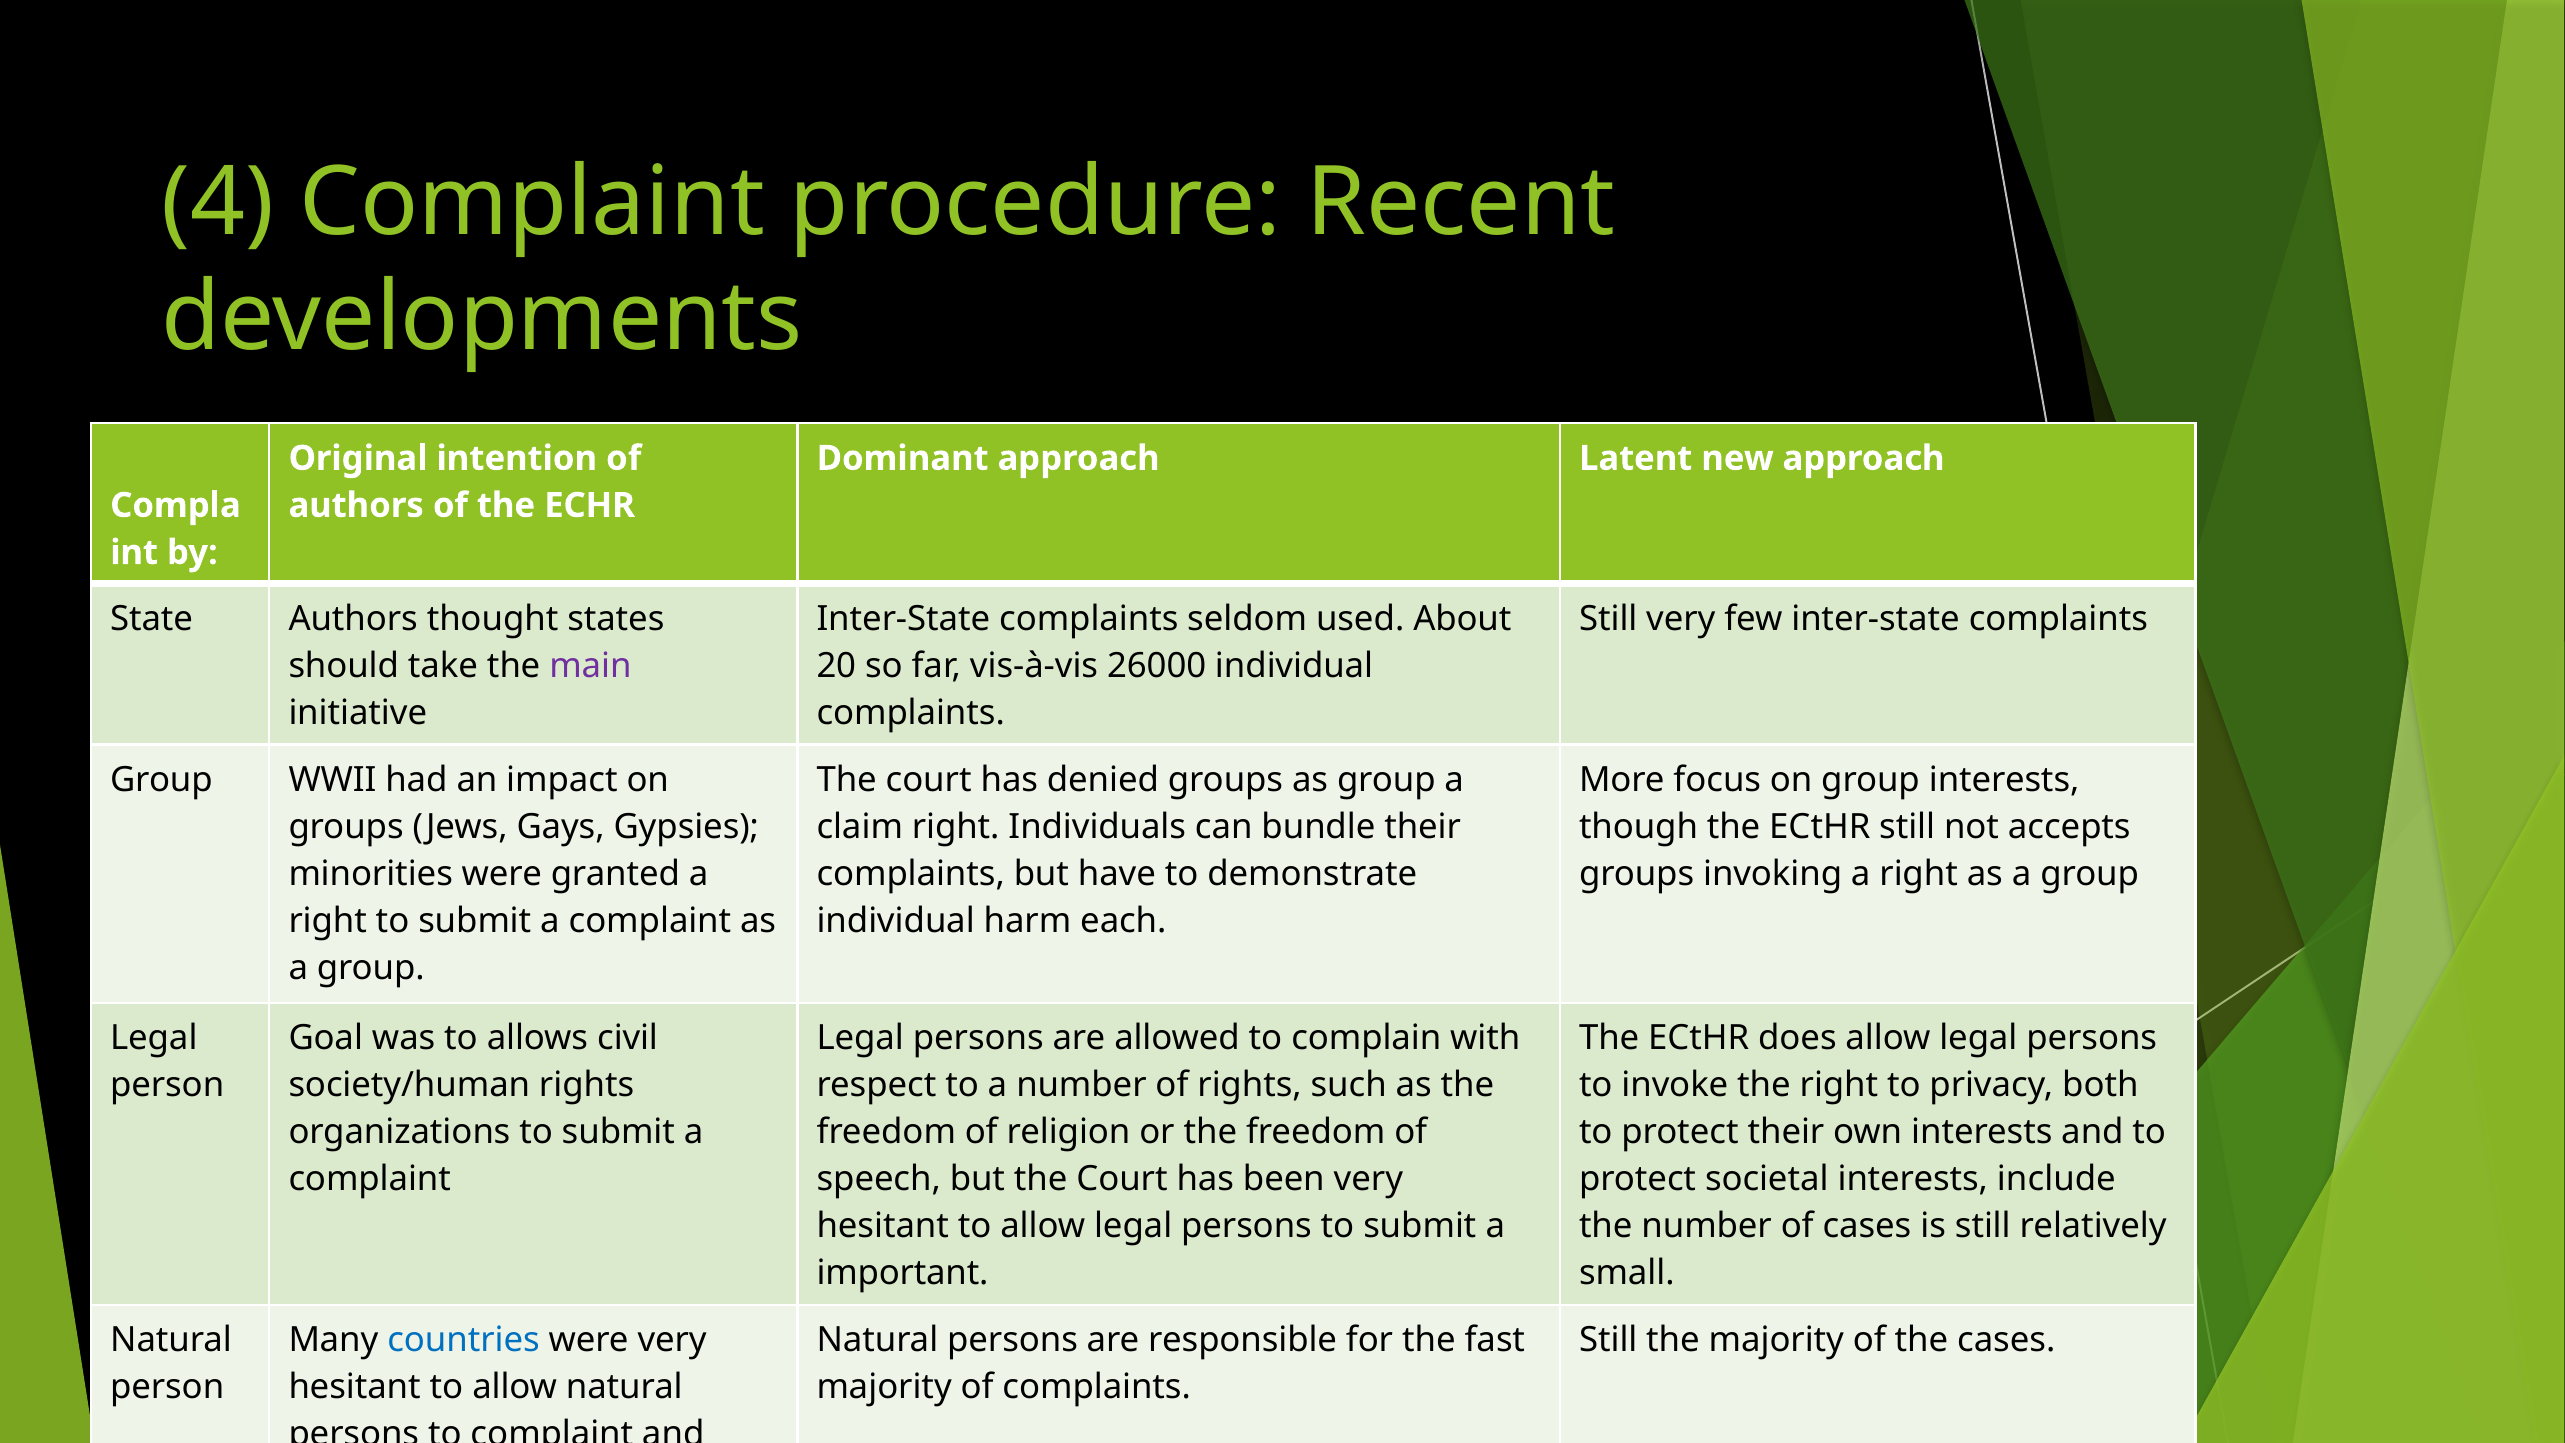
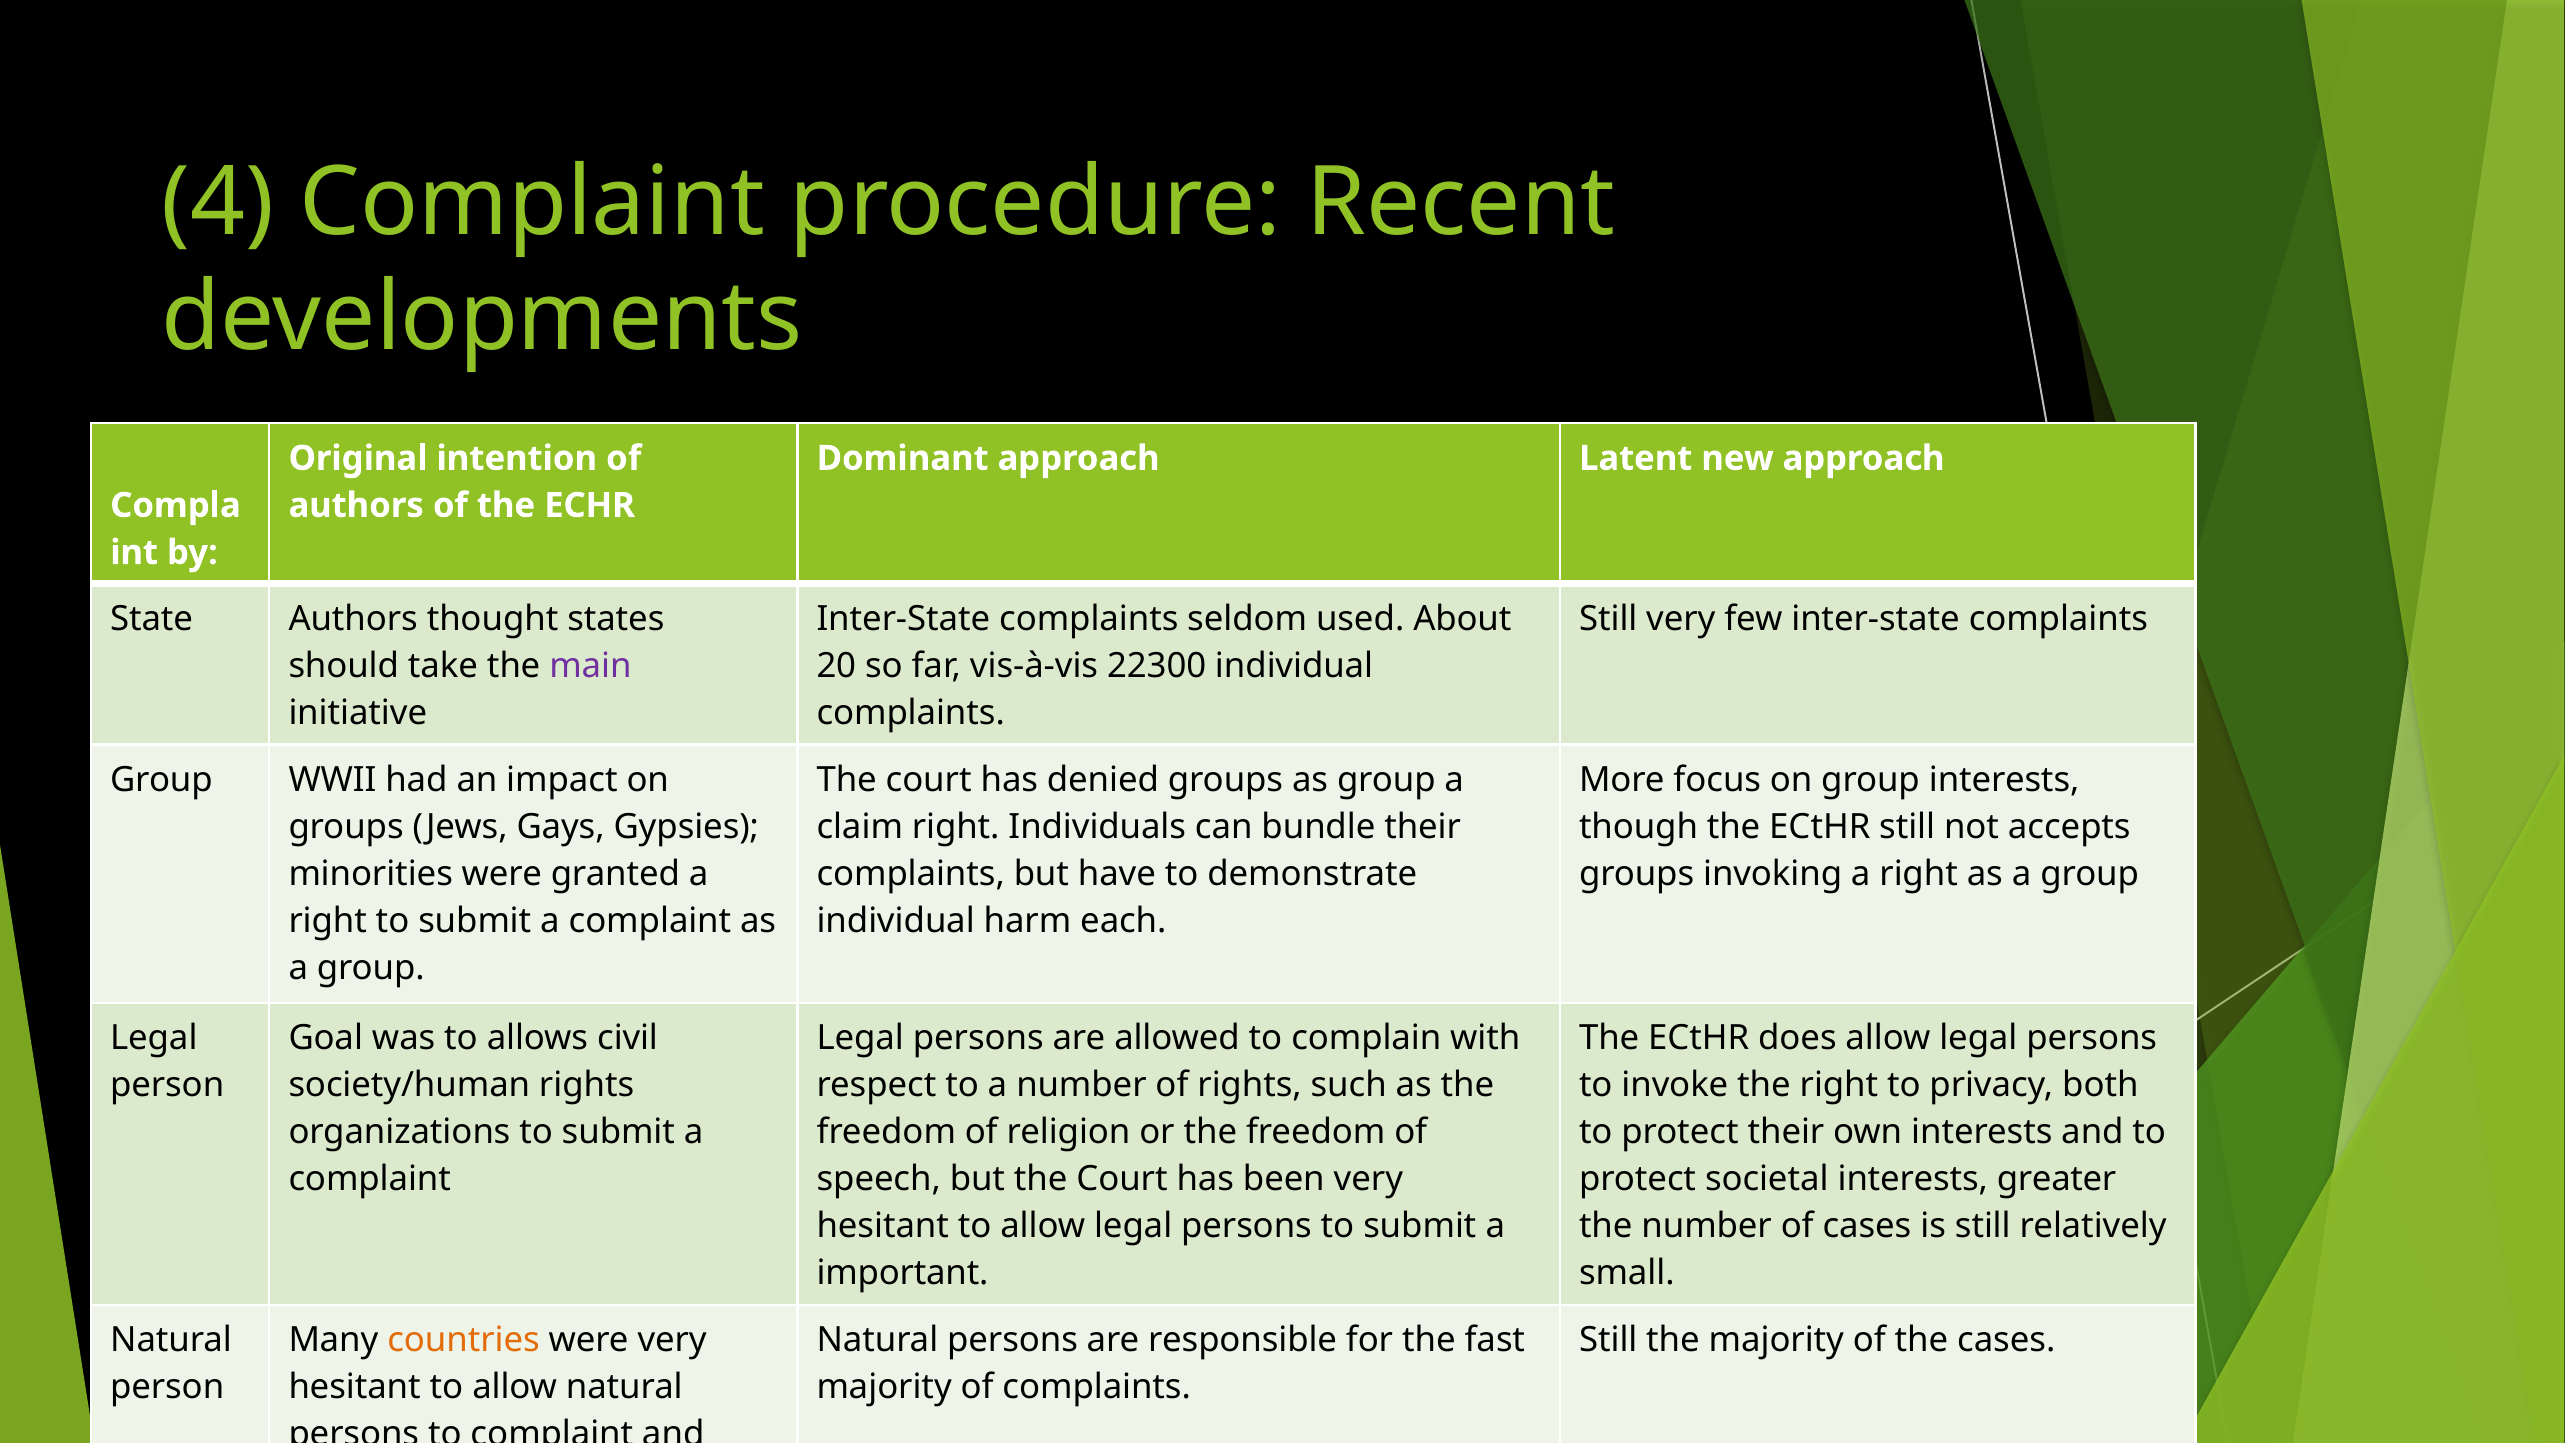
26000: 26000 -> 22300
include: include -> greater
countries colour: blue -> orange
